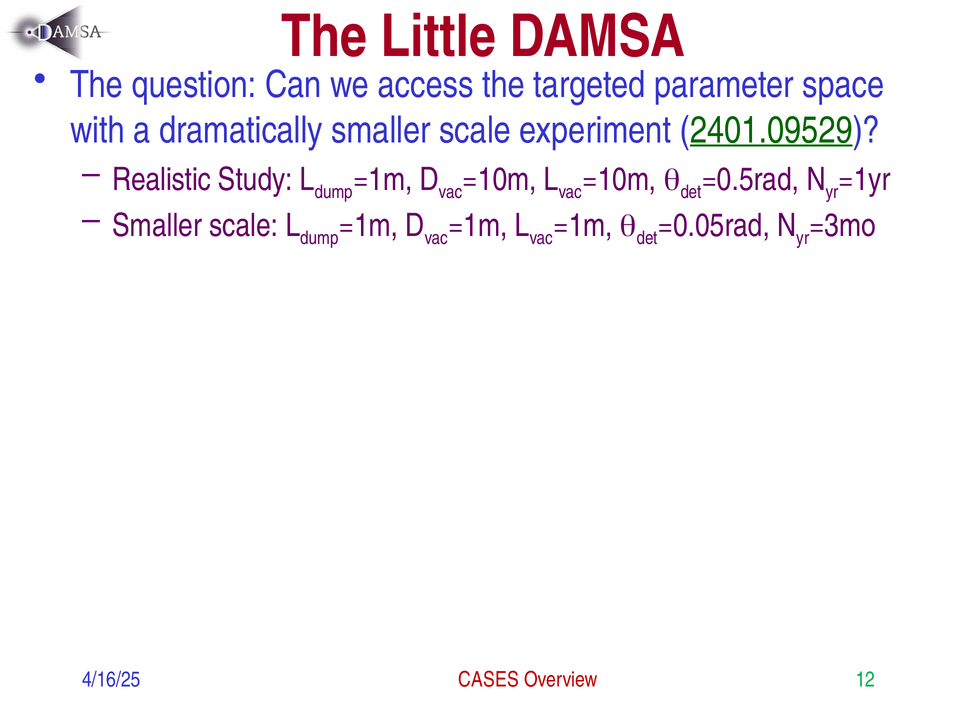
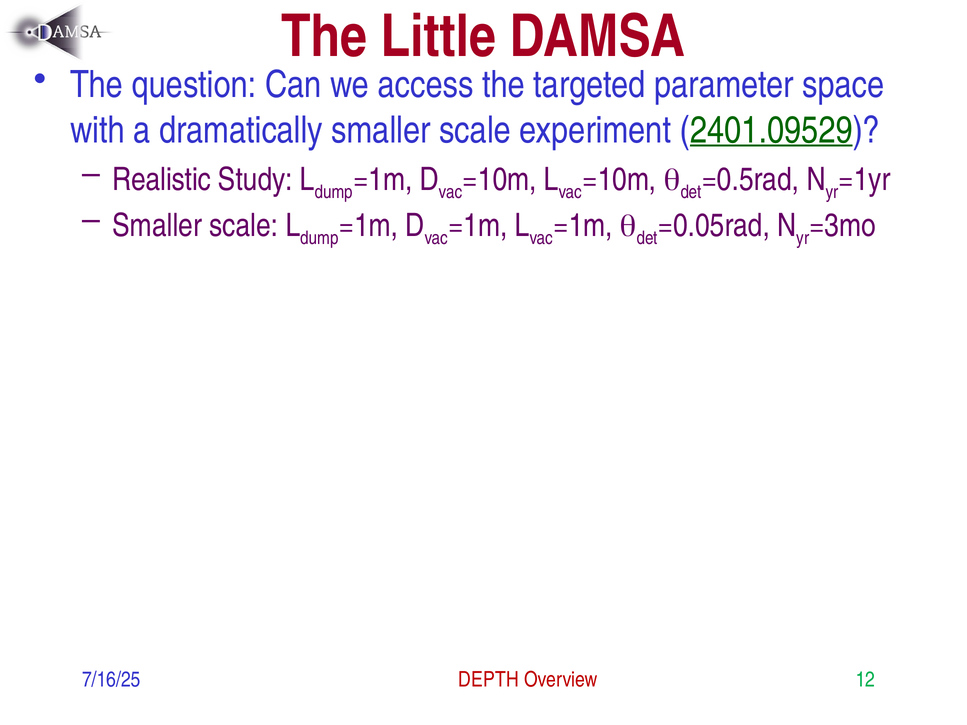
4/16/25: 4/16/25 -> 7/16/25
CASES: CASES -> DEPTH
